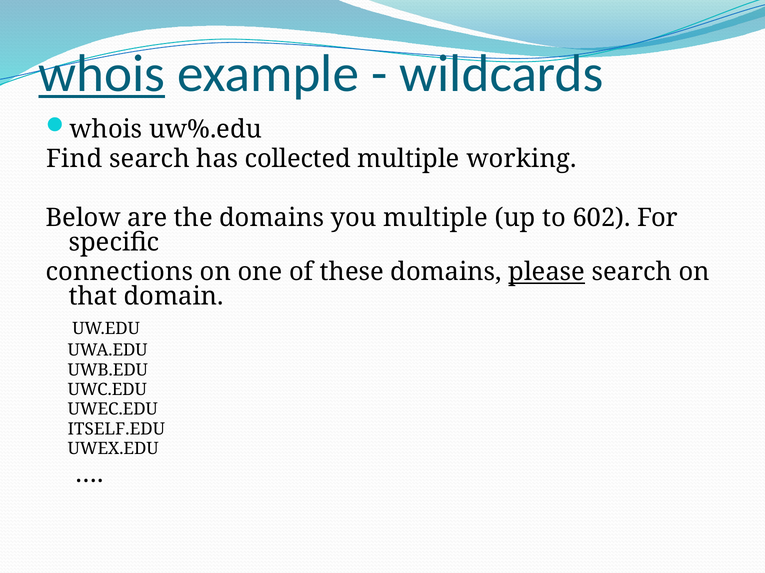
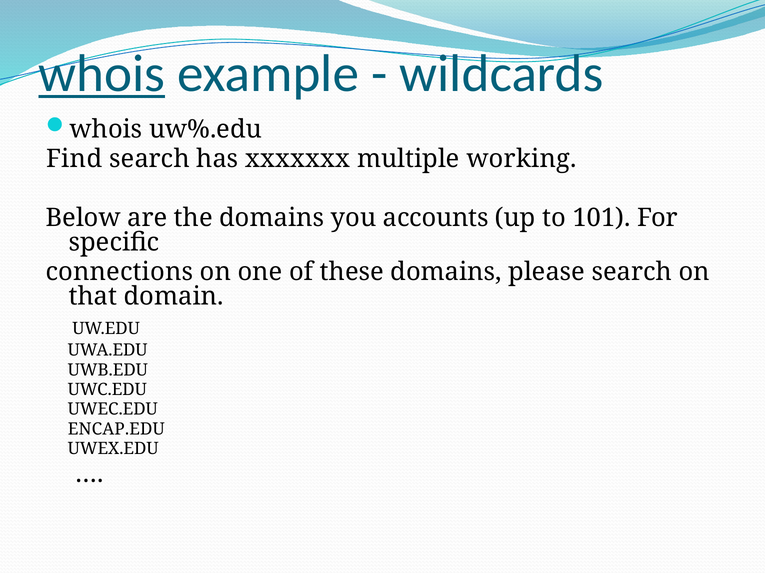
collected: collected -> xxxxxxx
you multiple: multiple -> accounts
602: 602 -> 101
please underline: present -> none
ITSELF.EDU: ITSELF.EDU -> ENCAP.EDU
